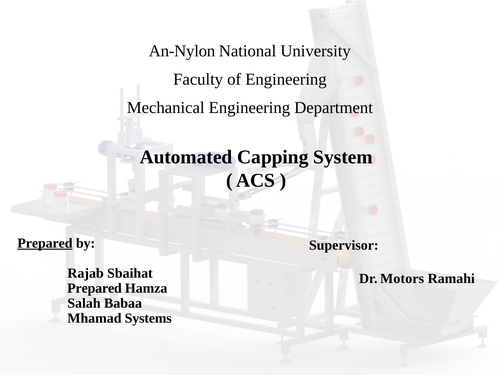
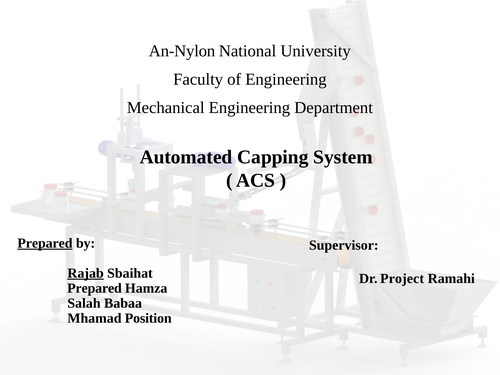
Rajab underline: none -> present
Motors: Motors -> Project
Systems: Systems -> Position
